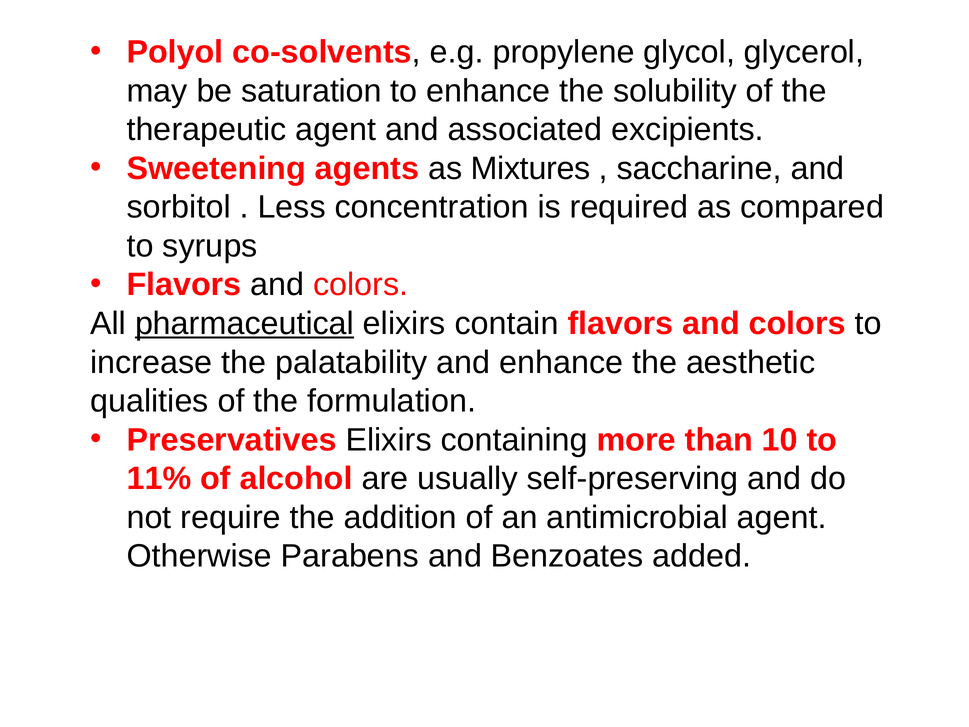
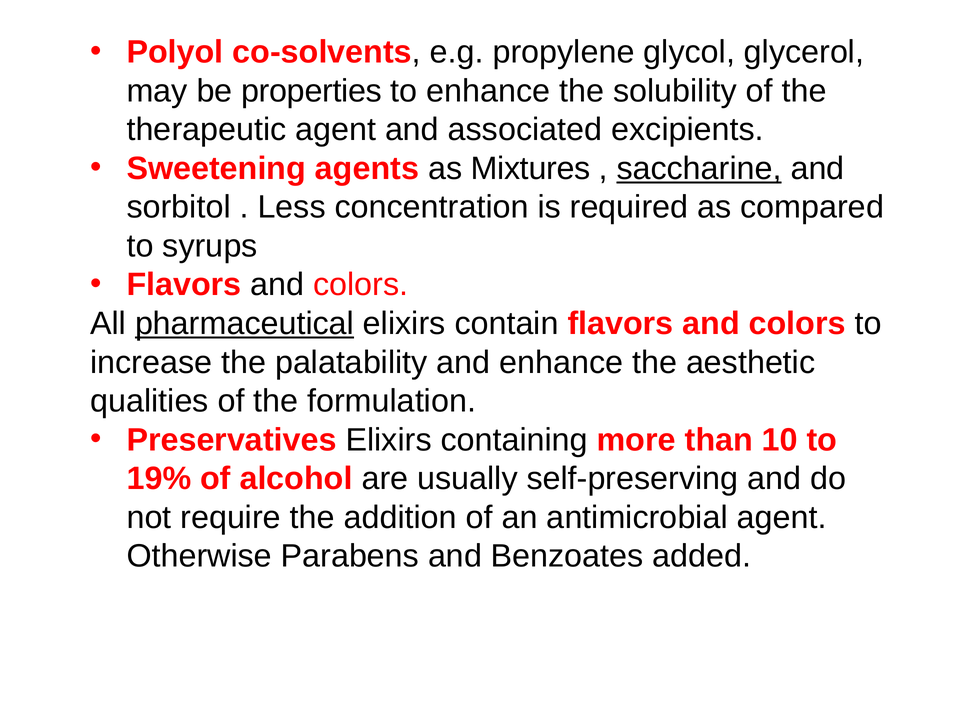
saturation: saturation -> properties
saccharine underline: none -> present
11%: 11% -> 19%
